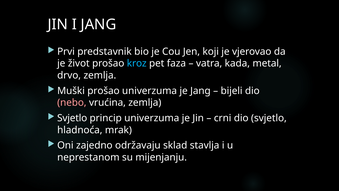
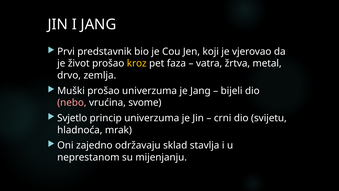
kroz colour: light blue -> yellow
kada: kada -> žrtva
vrućina zemlja: zemlja -> svome
dio svjetlo: svjetlo -> svijetu
